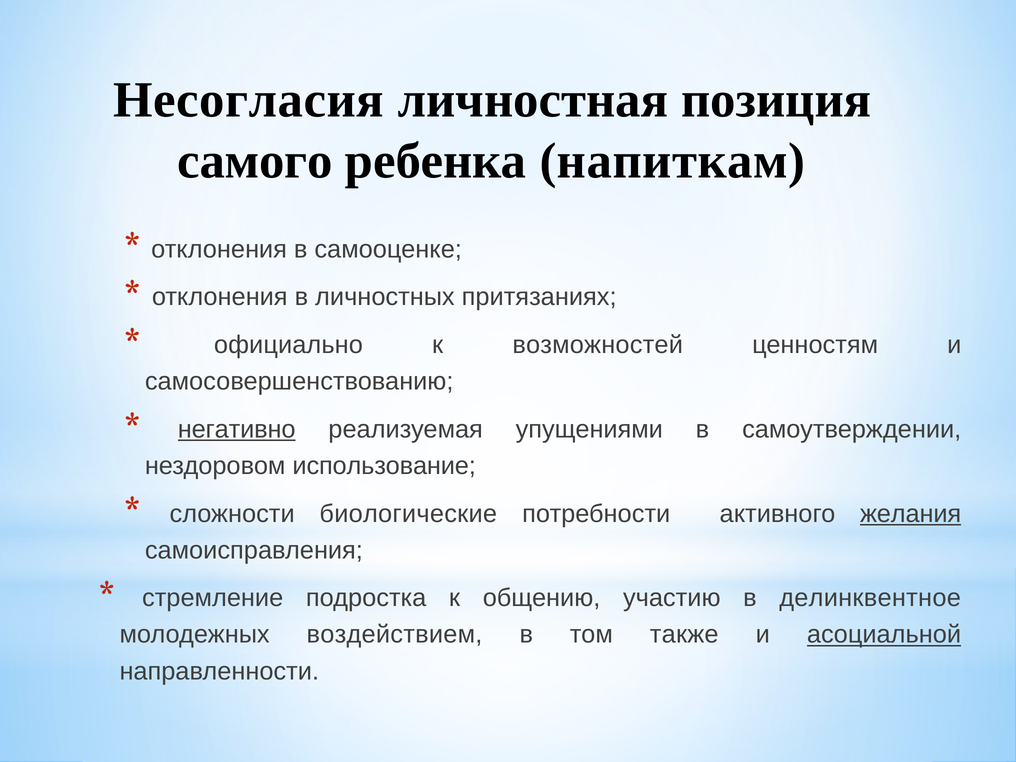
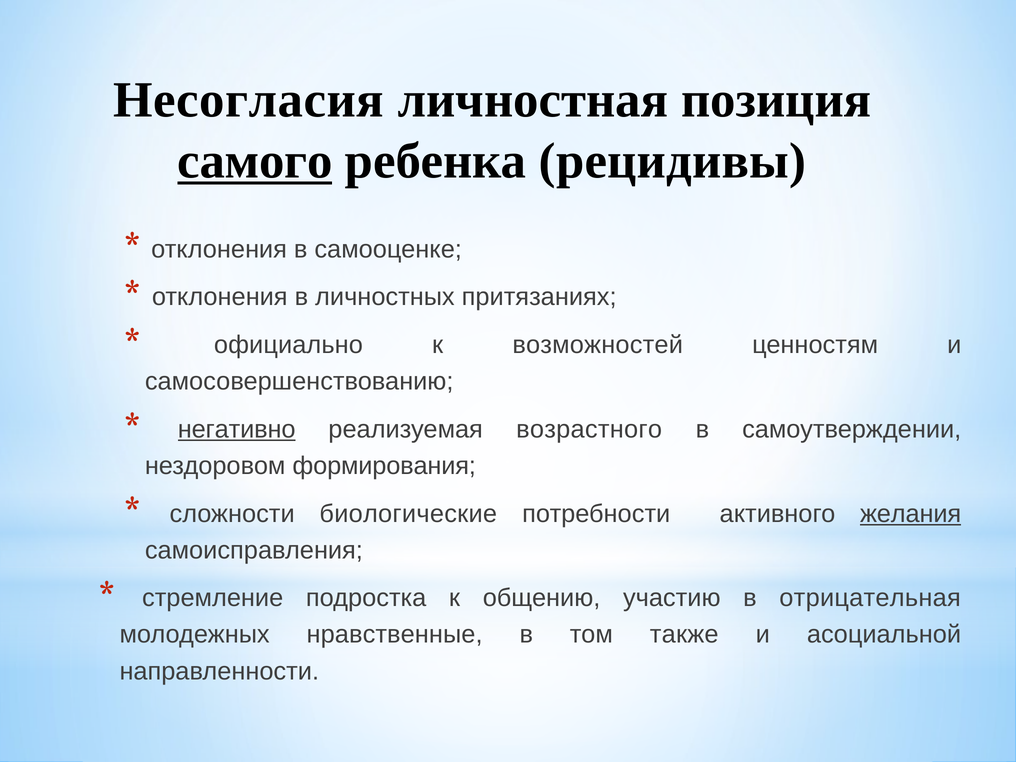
самого underline: none -> present
напиткам: напиткам -> рецидивы
упущениями: упущениями -> возрастного
использование: использование -> формирования
делинквентное: делинквентное -> отрицательная
воздействием: воздействием -> нравственные
асоциальной underline: present -> none
